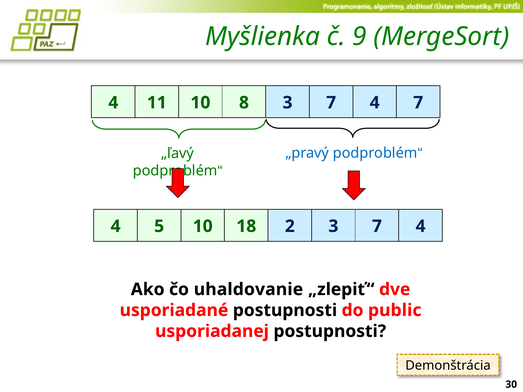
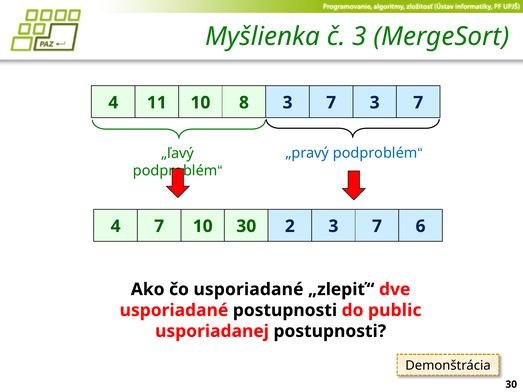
č 9: 9 -> 3
8 3 7 4: 4 -> 3
4 5: 5 -> 7
10 18: 18 -> 30
2 3 7 4: 4 -> 6
čo uhaldovanie: uhaldovanie -> usporiadané
